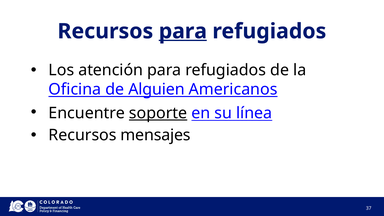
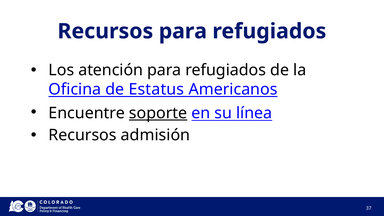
para at (183, 31) underline: present -> none
Alguien: Alguien -> Estatus
mensajes: mensajes -> admisión
